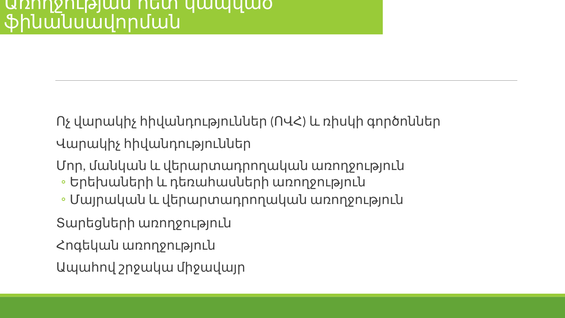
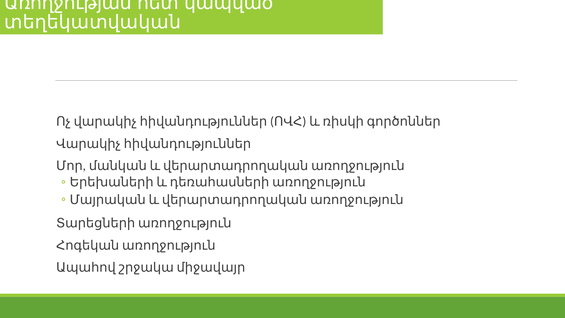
ֆինանսավորման: ֆինանսավորման -> տեղեկատվական
